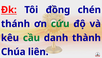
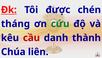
đồng: đồng -> được
thánh: thánh -> tháng
cầu colour: green -> red
